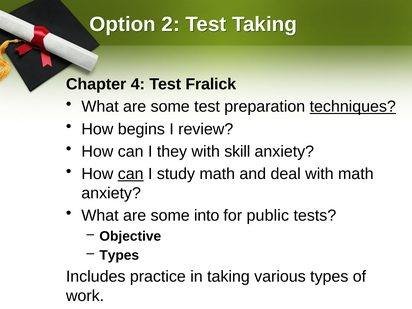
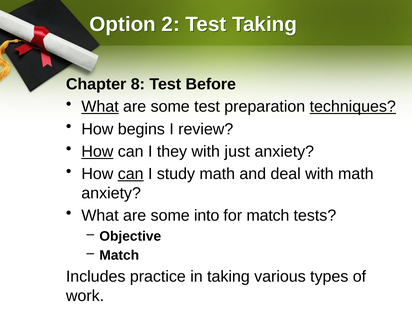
4: 4 -> 8
Fralick: Fralick -> Before
What at (100, 107) underline: none -> present
How at (97, 152) underline: none -> present
skill: skill -> just
for public: public -> match
Types at (119, 255): Types -> Match
